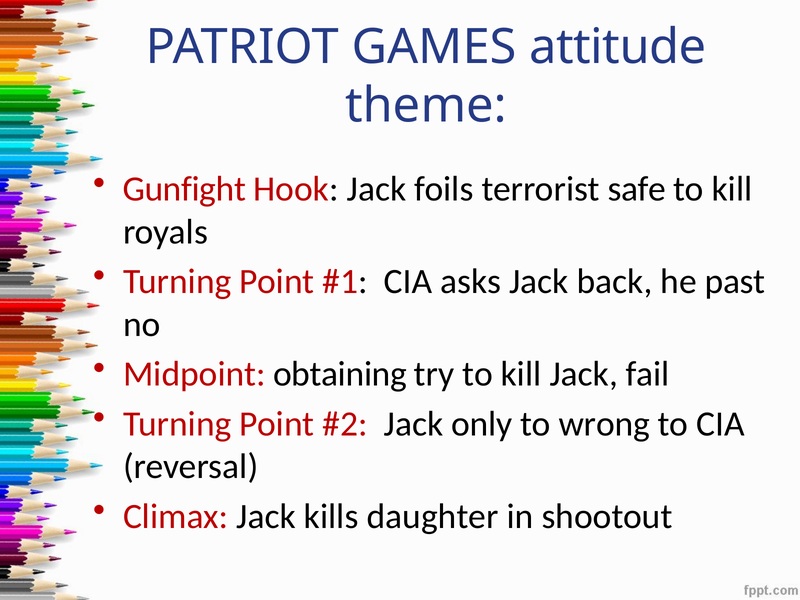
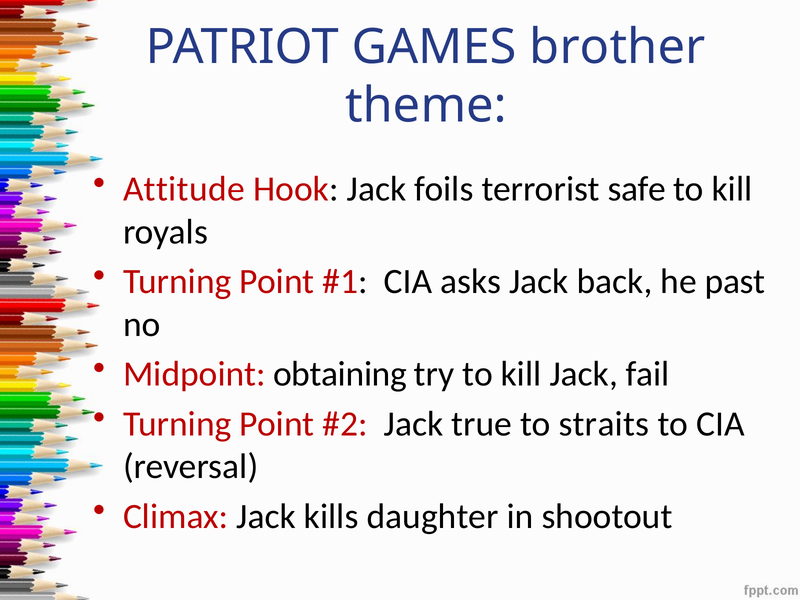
attitude: attitude -> brother
Gunfight: Gunfight -> Attitude
only: only -> true
wrong: wrong -> straits
